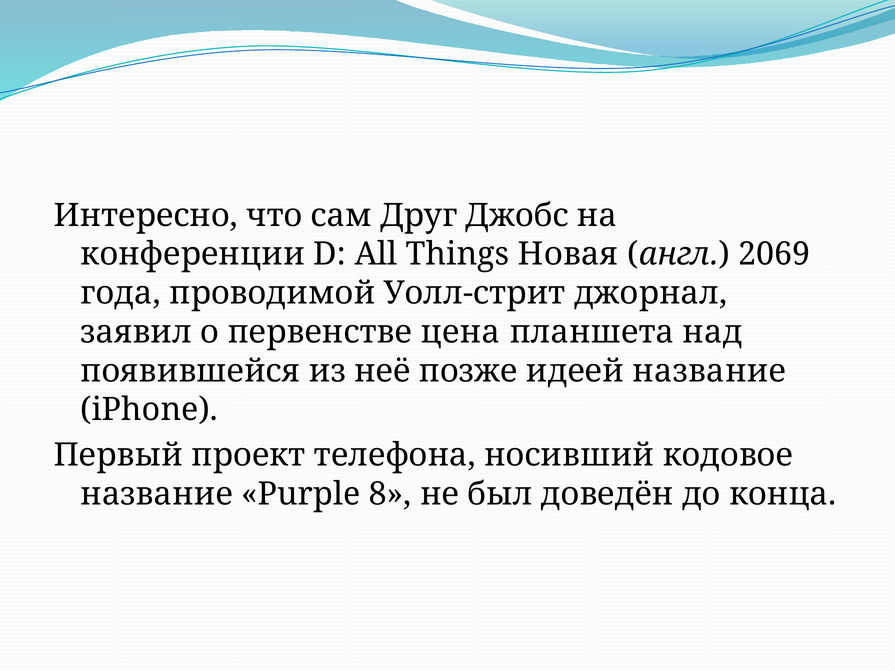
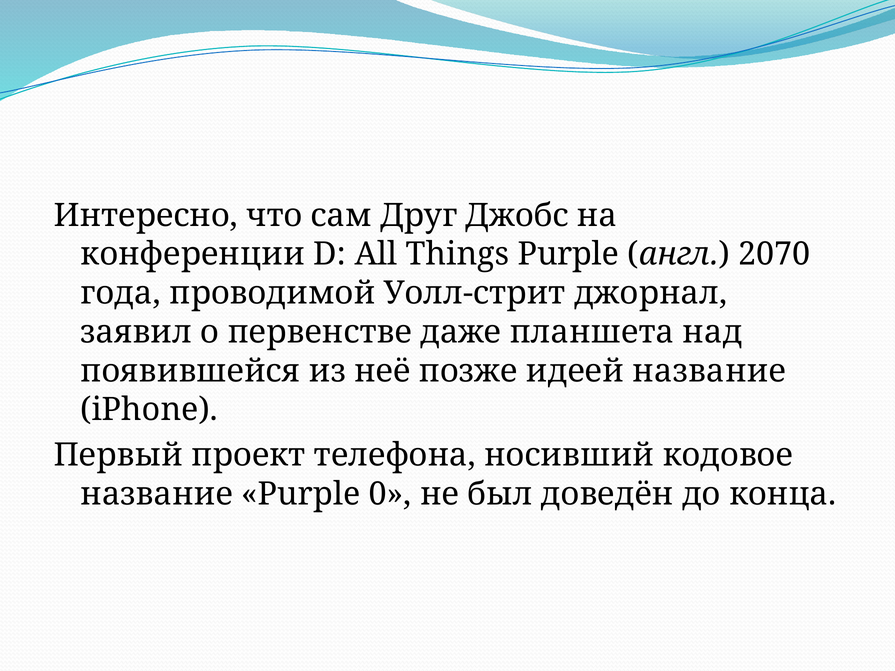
Things Новая: Новая -> Purple
2069: 2069 -> 2070
цена: цена -> даже
8: 8 -> 0
